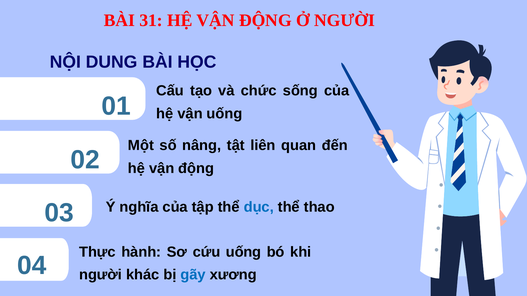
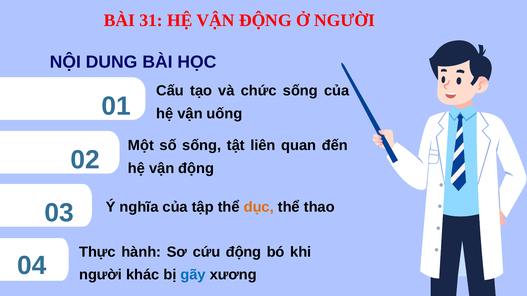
số nâng: nâng -> sống
dục colour: blue -> orange
cứu uống: uống -> động
